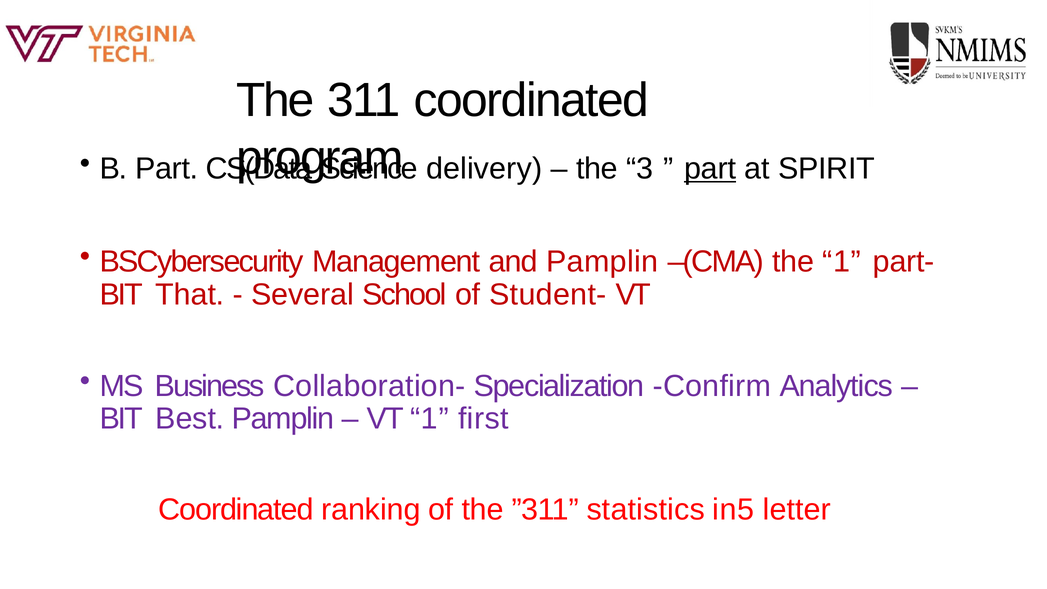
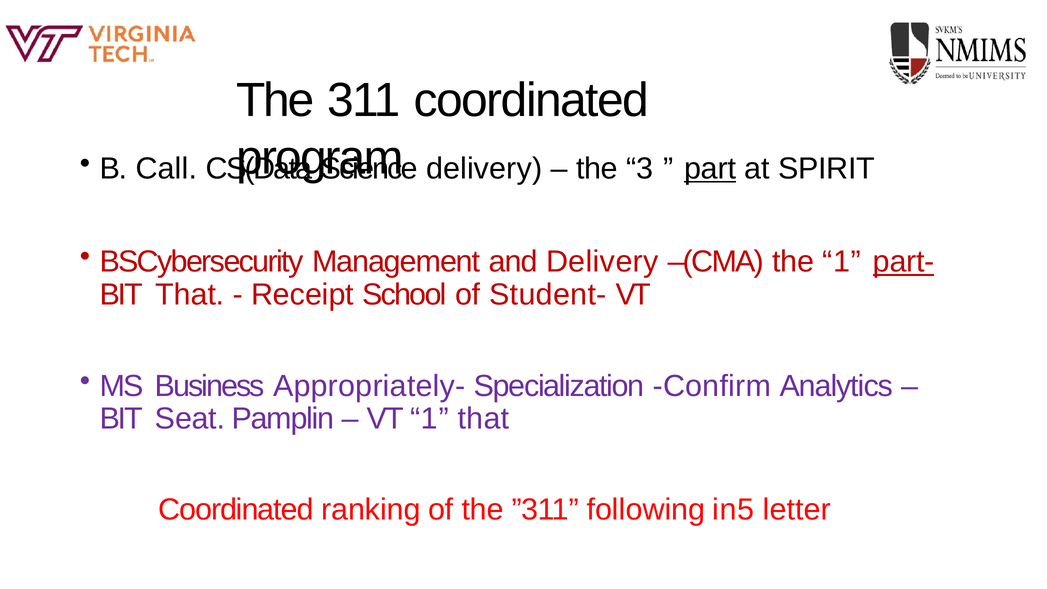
B Part: Part -> Call
and Pamplin: Pamplin -> Delivery
part- underline: none -> present
Several: Several -> Receipt
Collaboration-: Collaboration- -> Appropriately-
Best: Best -> Seat
1 first: first -> that
statistics: statistics -> following
